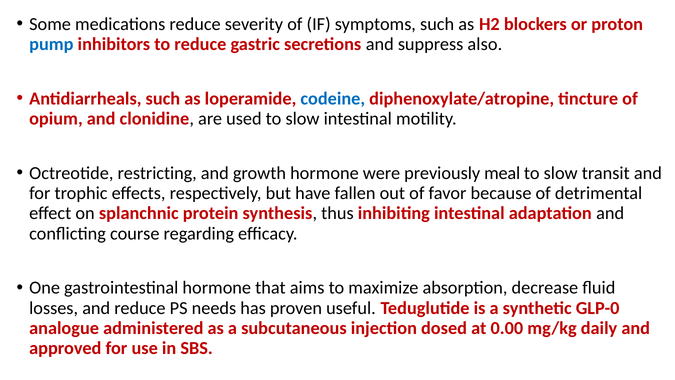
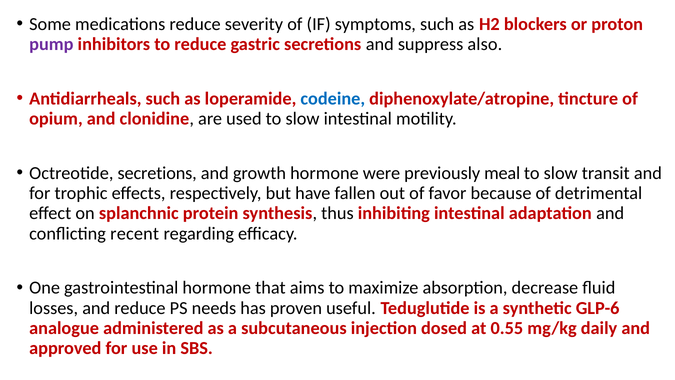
pump colour: blue -> purple
Octreotide restricting: restricting -> secretions
course: course -> recent
GLP-0: GLP-0 -> GLP-6
0.00: 0.00 -> 0.55
